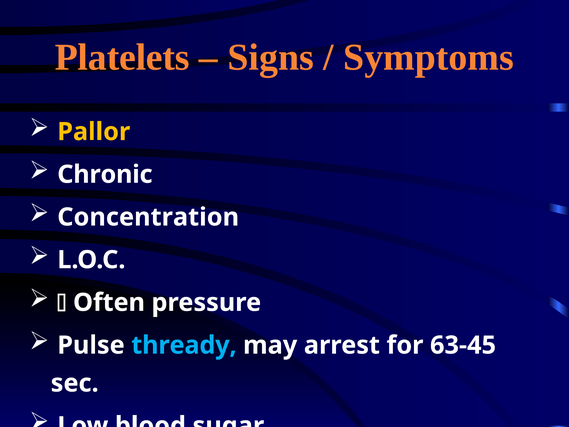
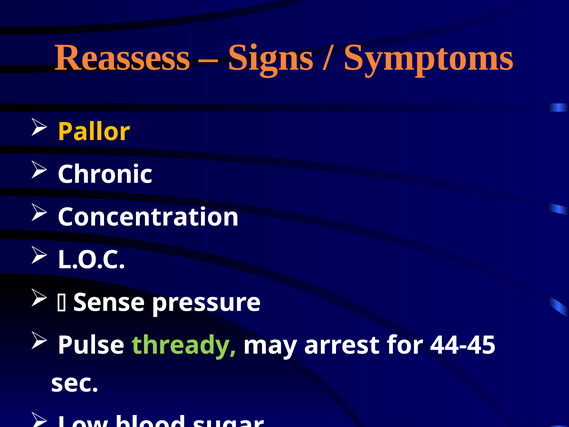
Platelets: Platelets -> Reassess
Often: Often -> Sense
thready colour: light blue -> light green
63-45: 63-45 -> 44-45
